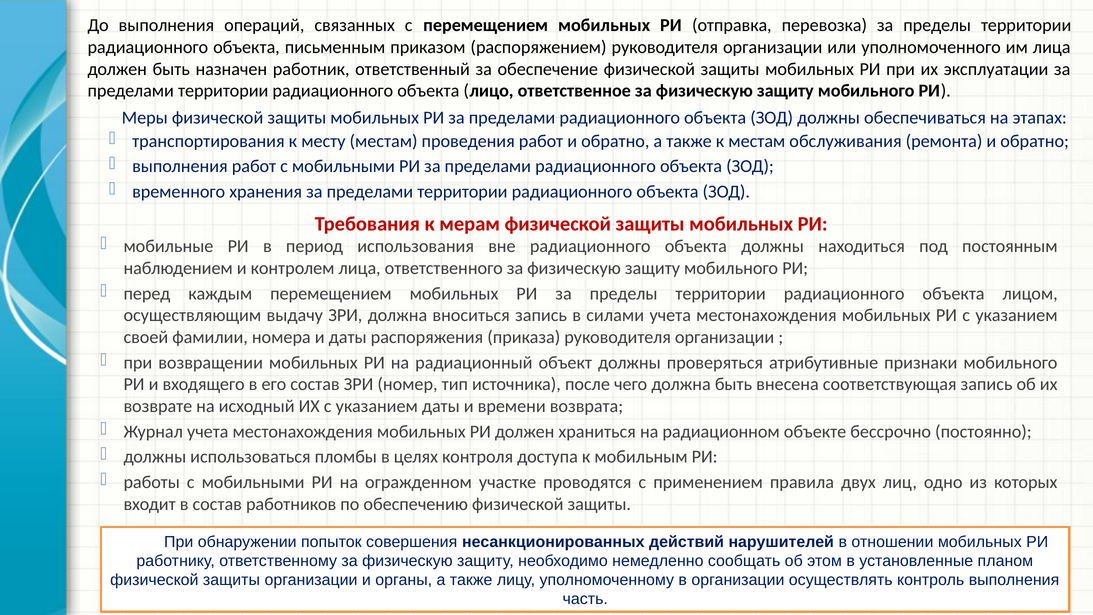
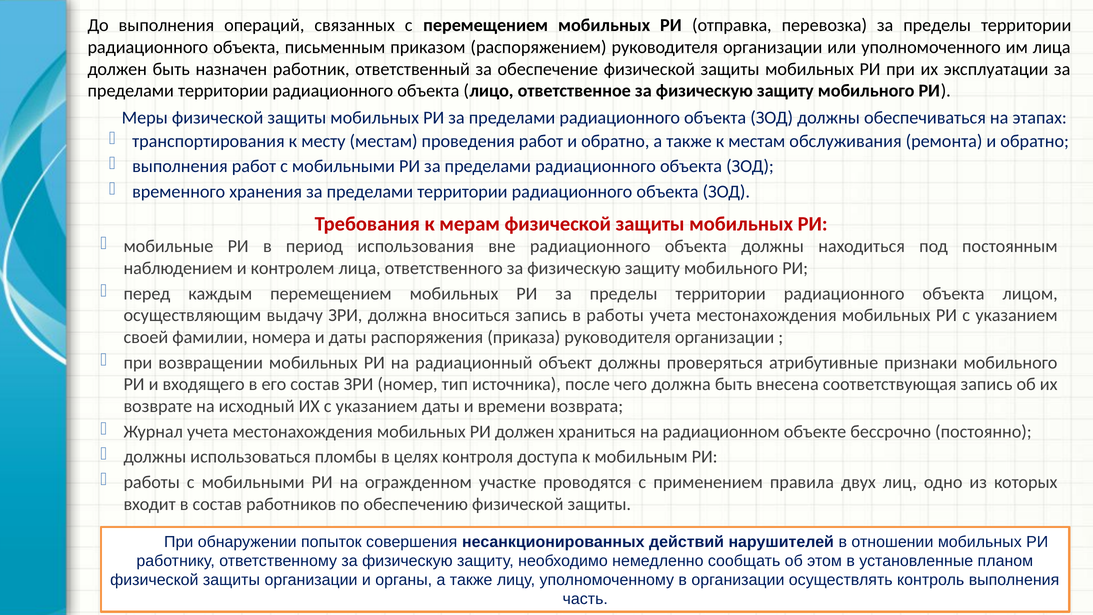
в силами: силами -> работы
